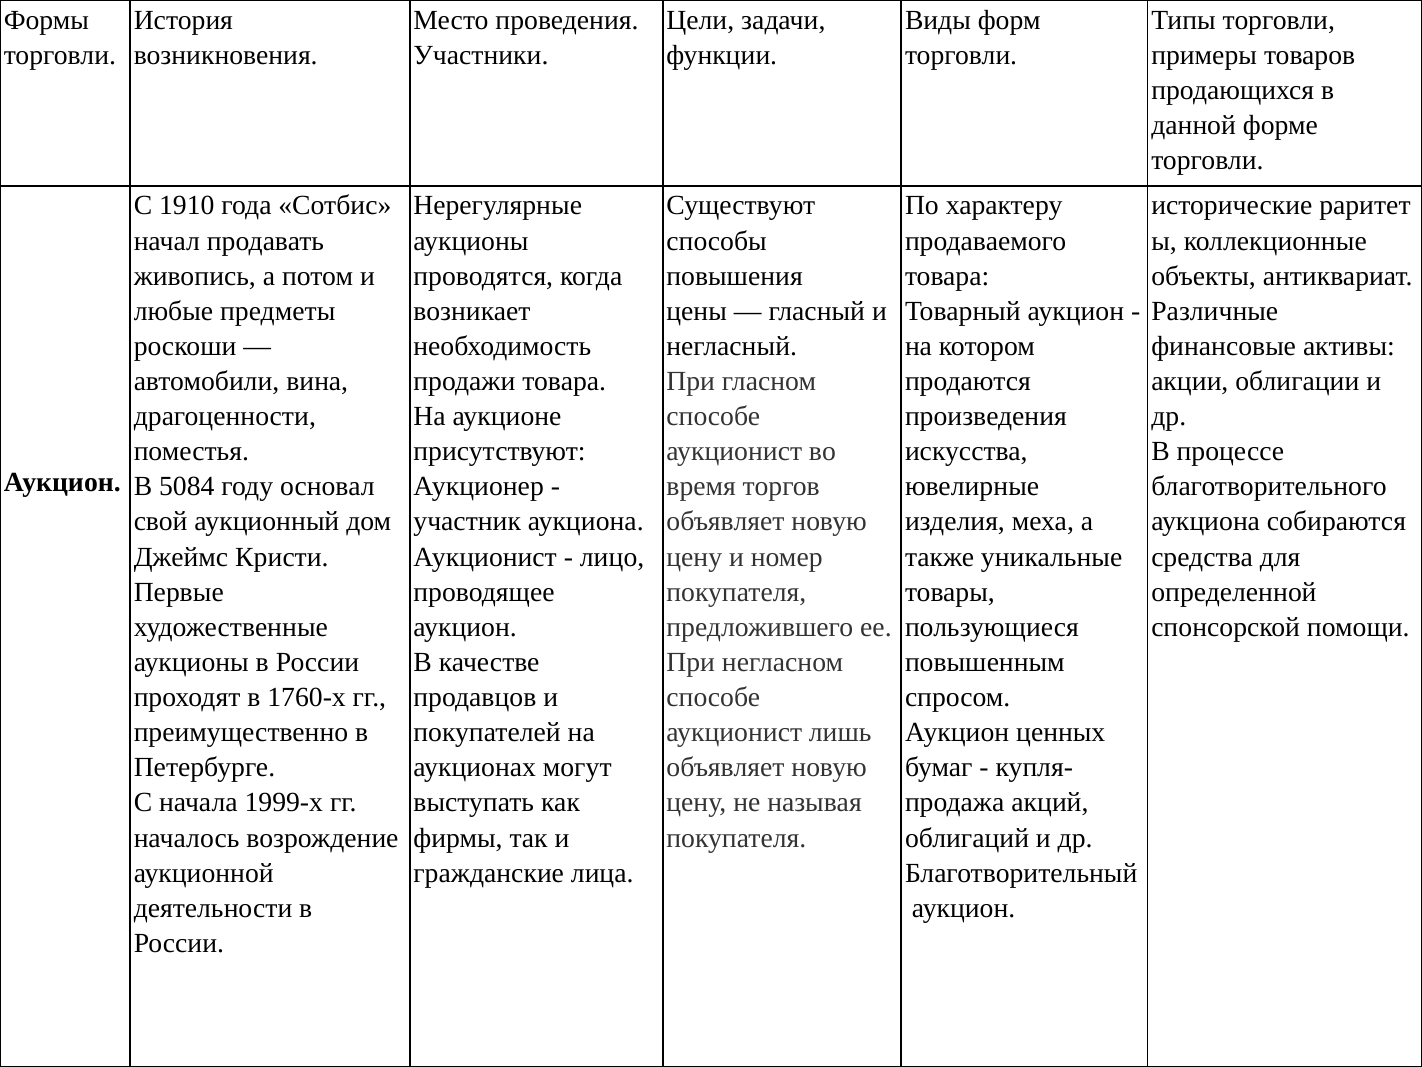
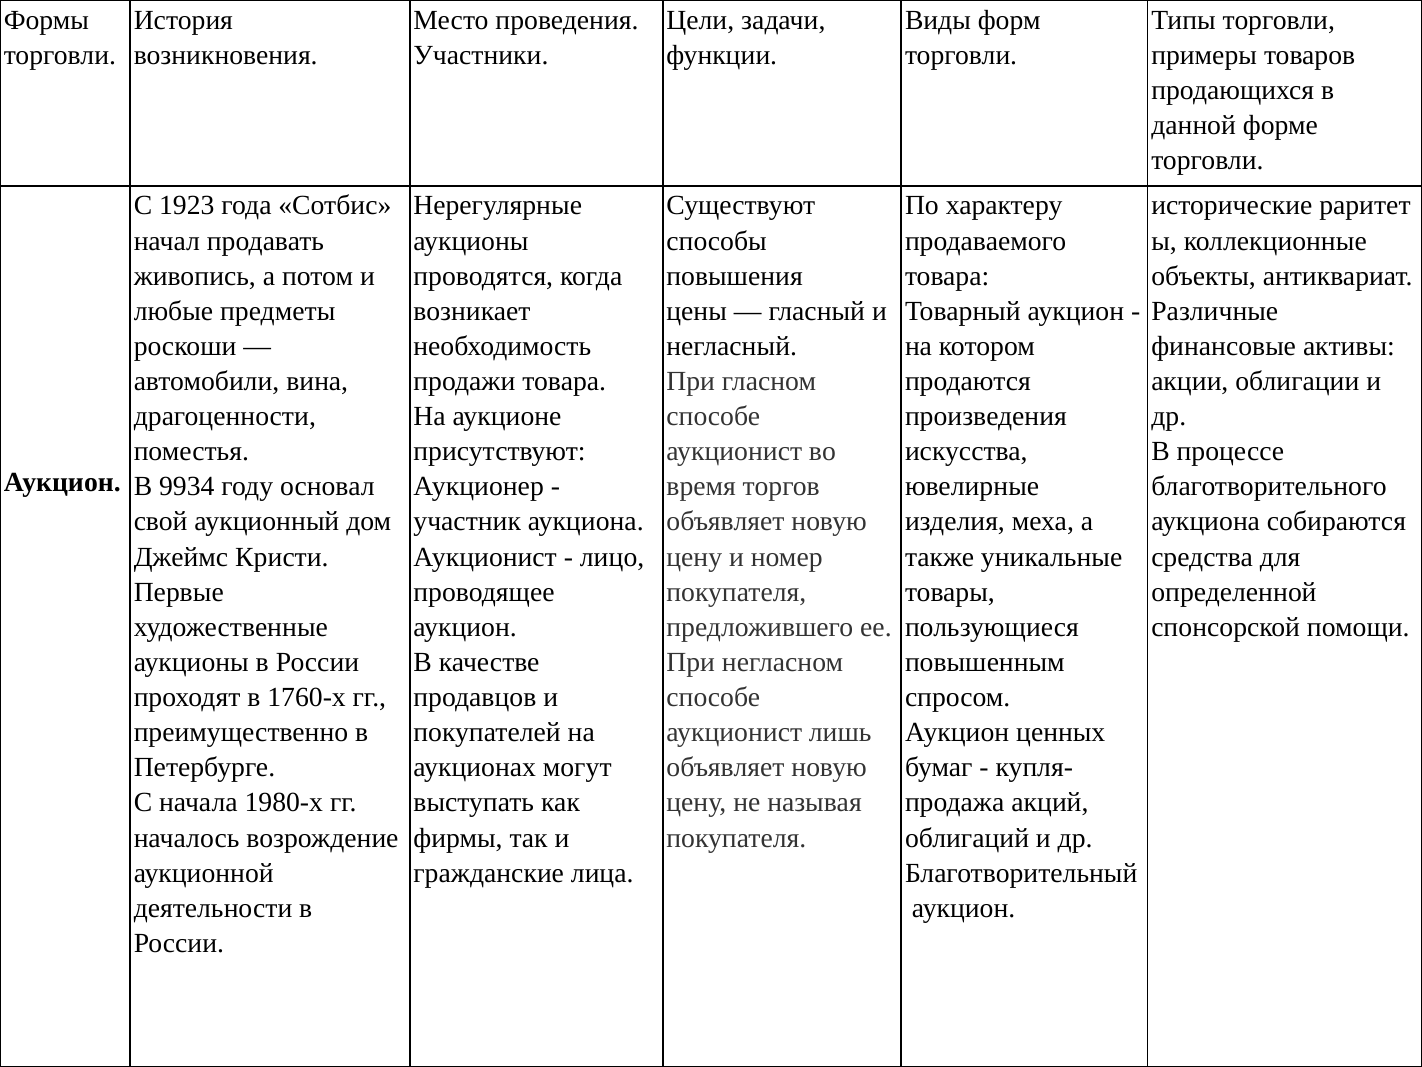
1910: 1910 -> 1923
5084: 5084 -> 9934
1999-х: 1999-х -> 1980-х
